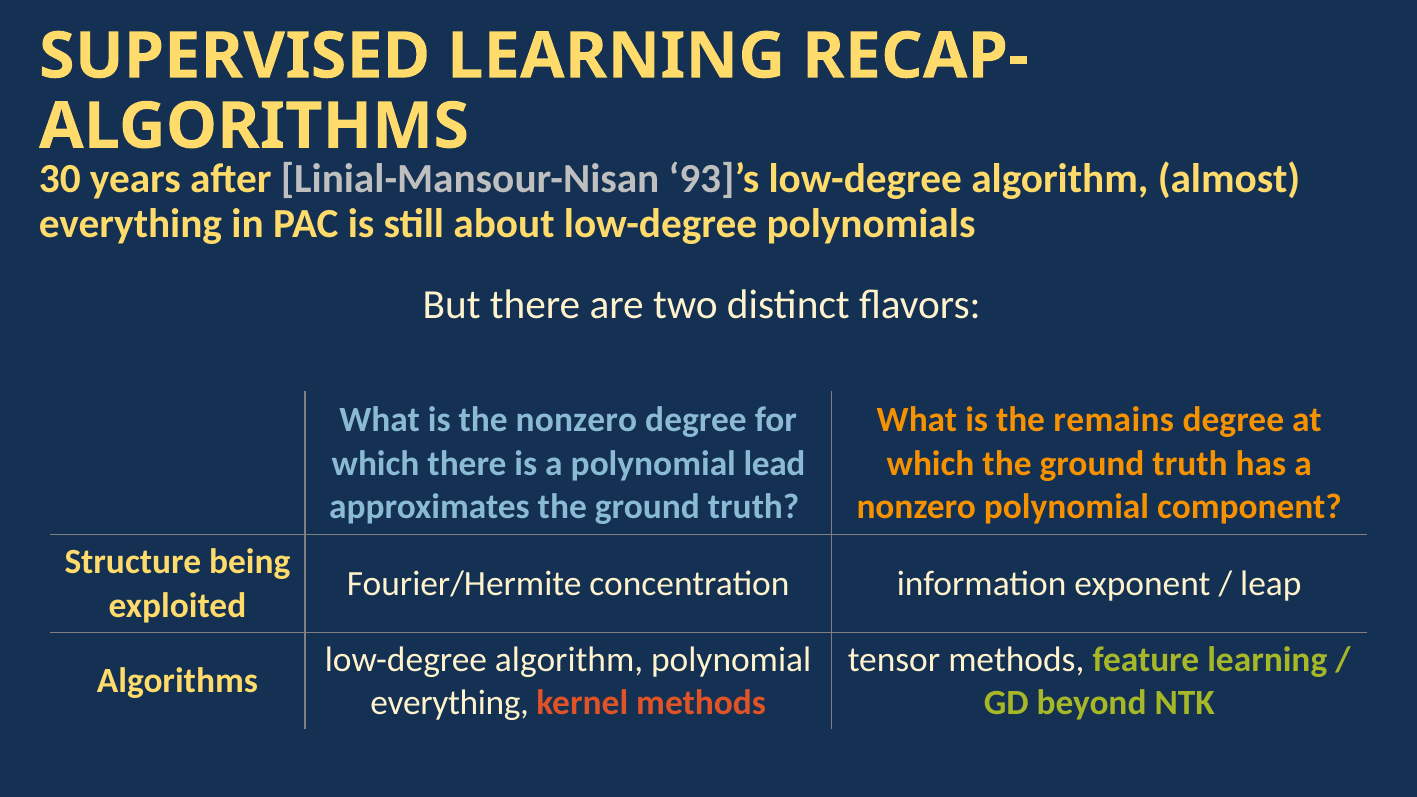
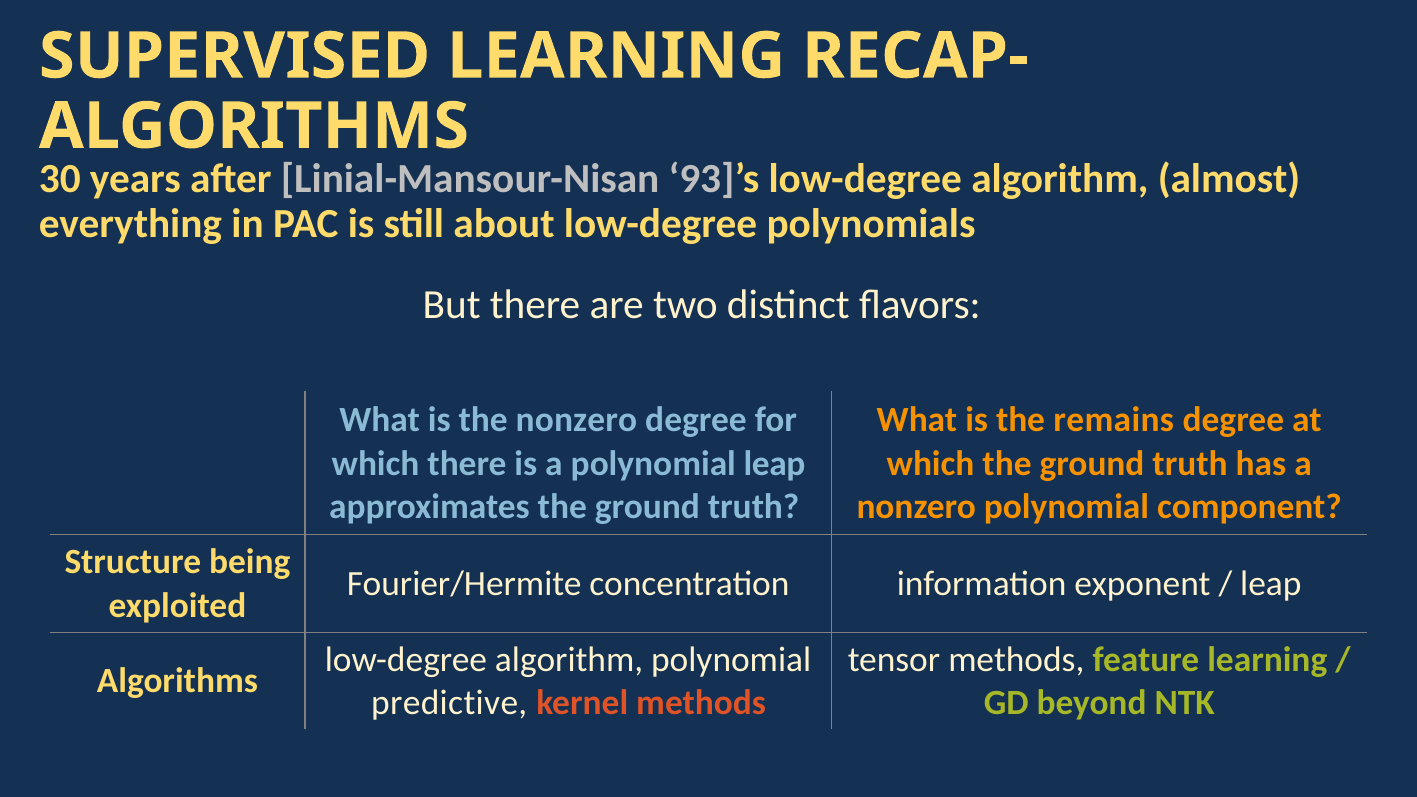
polynomial lead: lead -> leap
everything at (450, 703): everything -> predictive
